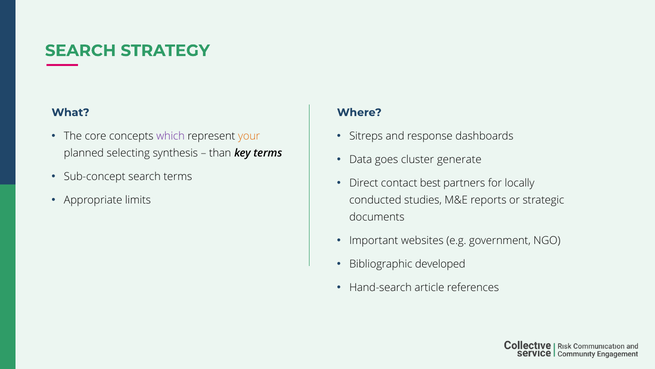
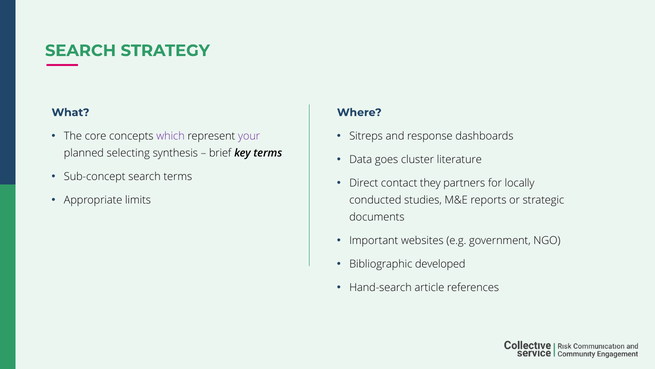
your colour: orange -> purple
than: than -> brief
generate: generate -> literature
best: best -> they
